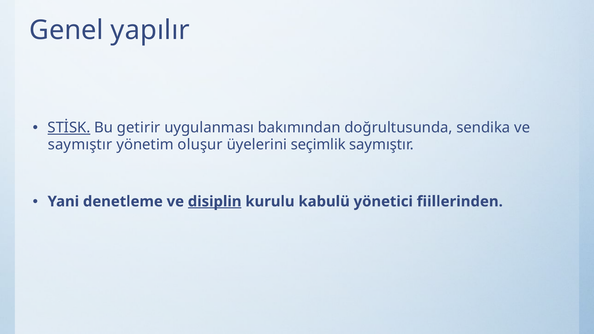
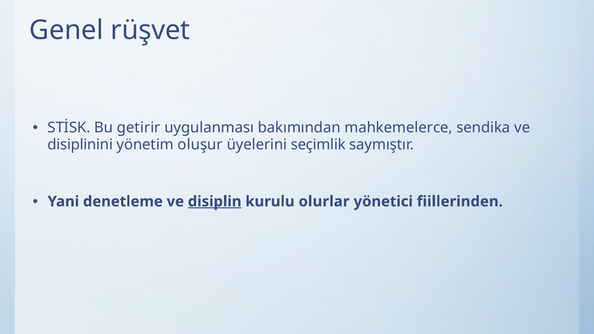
yapılır: yapılır -> rüşvet
STİSK underline: present -> none
doğrultusunda: doğrultusunda -> mahkemelerce
saymıştır at (80, 145): saymıştır -> disiplinini
kabulü: kabulü -> olurlar
